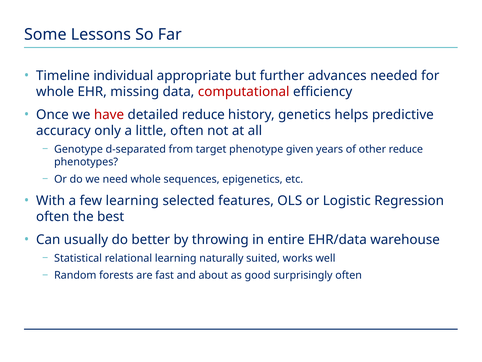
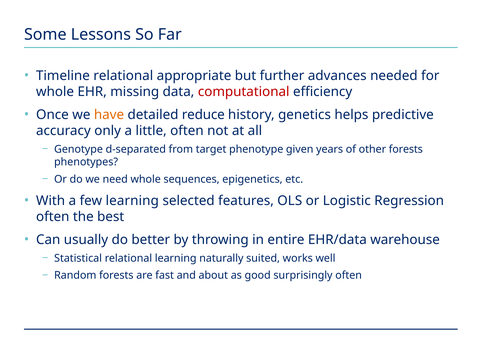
Timeline individual: individual -> relational
have colour: red -> orange
other reduce: reduce -> forests
